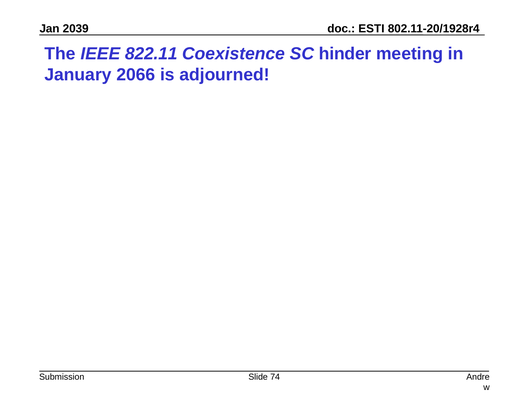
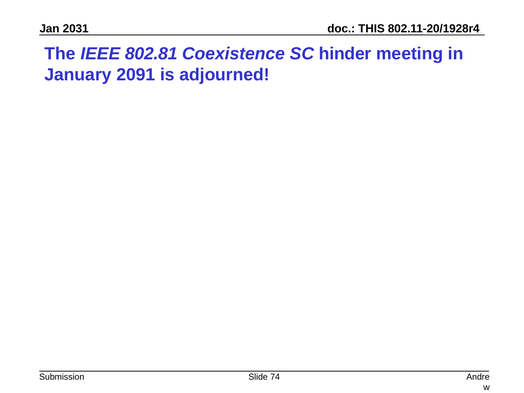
2039: 2039 -> 2031
ESTI: ESTI -> THIS
822.11: 822.11 -> 802.81
2066: 2066 -> 2091
